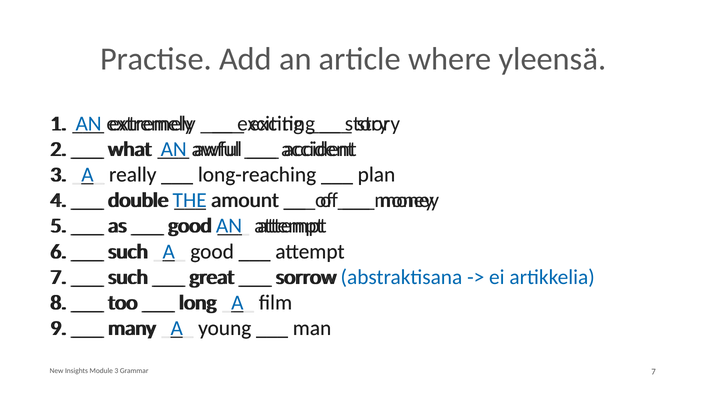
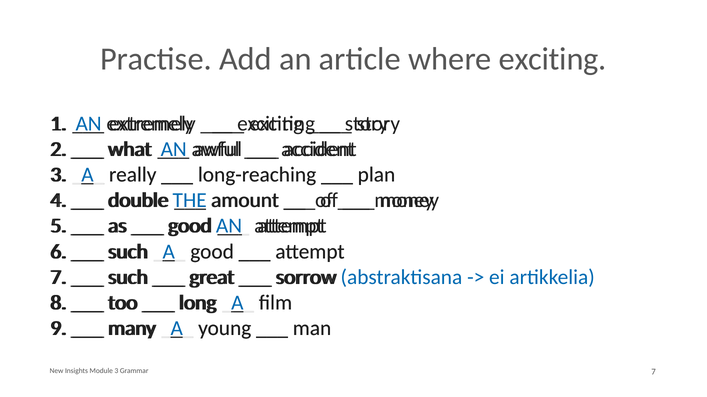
where yleensä: yleensä -> exciting
